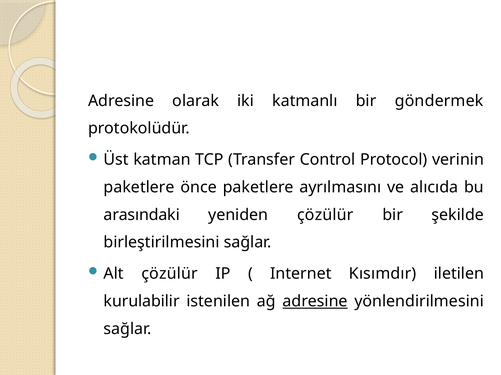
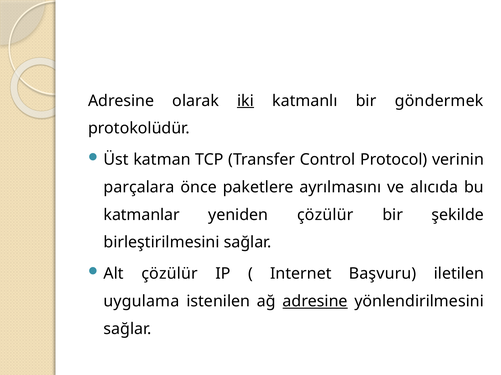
iki underline: none -> present
paketlere at (139, 188): paketlere -> parçalara
arasındaki: arasındaki -> katmanlar
Kısımdır: Kısımdır -> Başvuru
kurulabilir: kurulabilir -> uygulama
